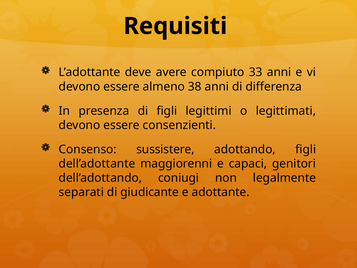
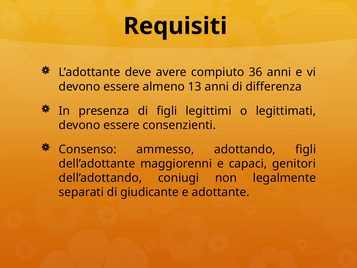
33: 33 -> 36
38: 38 -> 13
sussistere: sussistere -> ammesso
